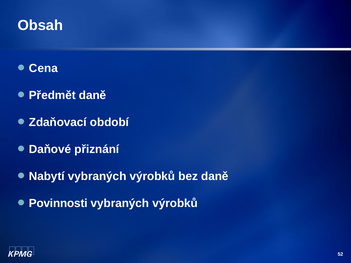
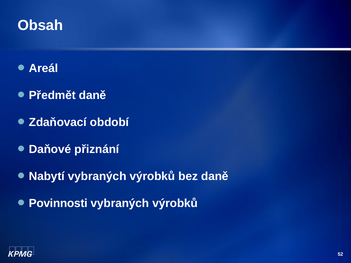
Cena: Cena -> Areál
